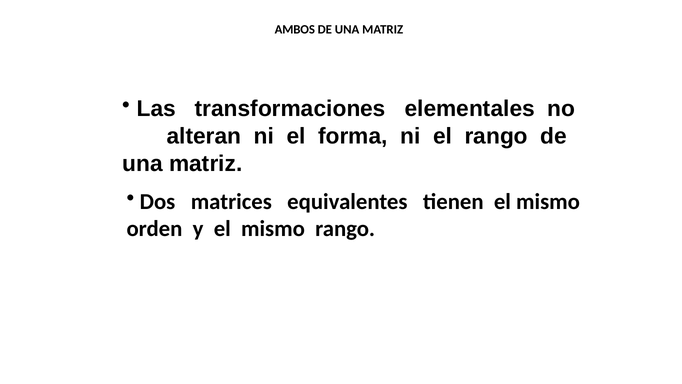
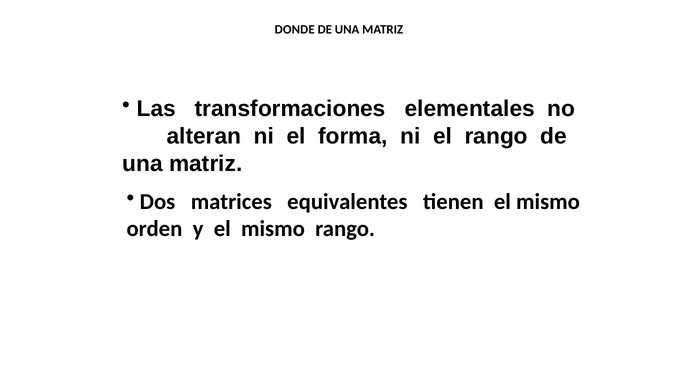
AMBOS: AMBOS -> DONDE
